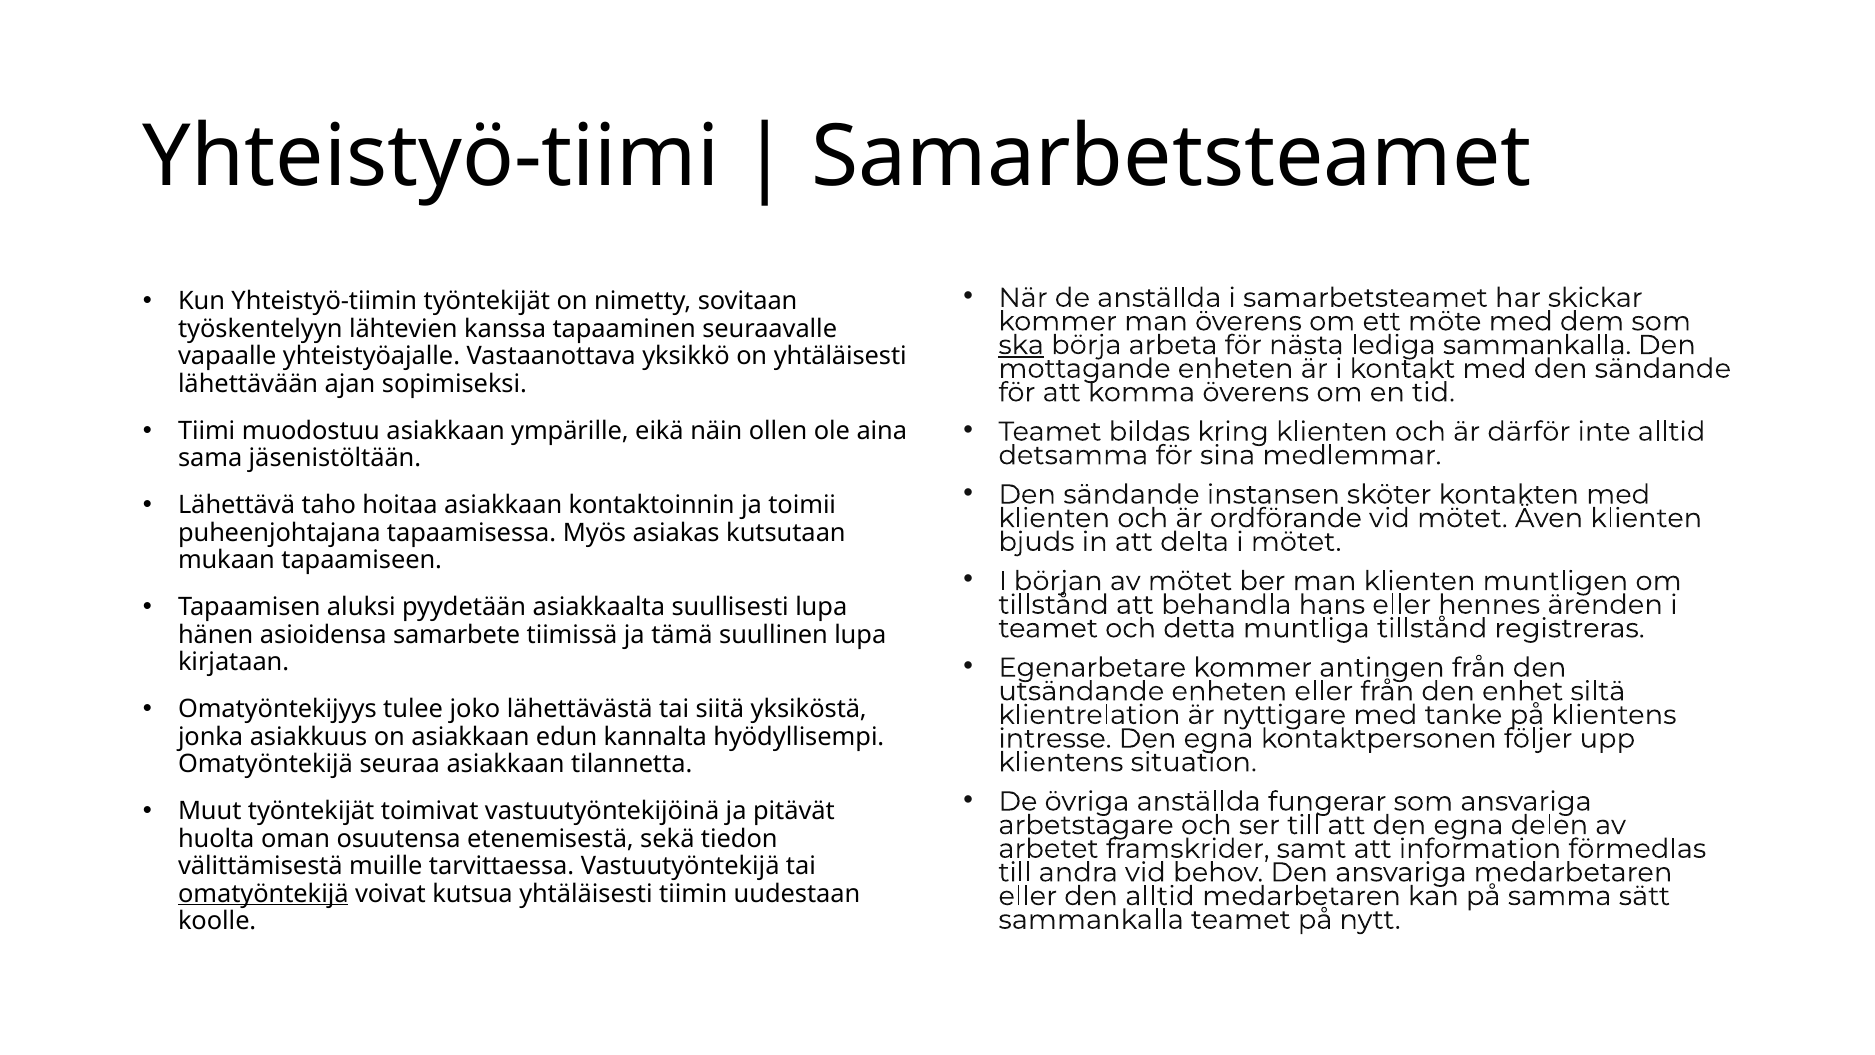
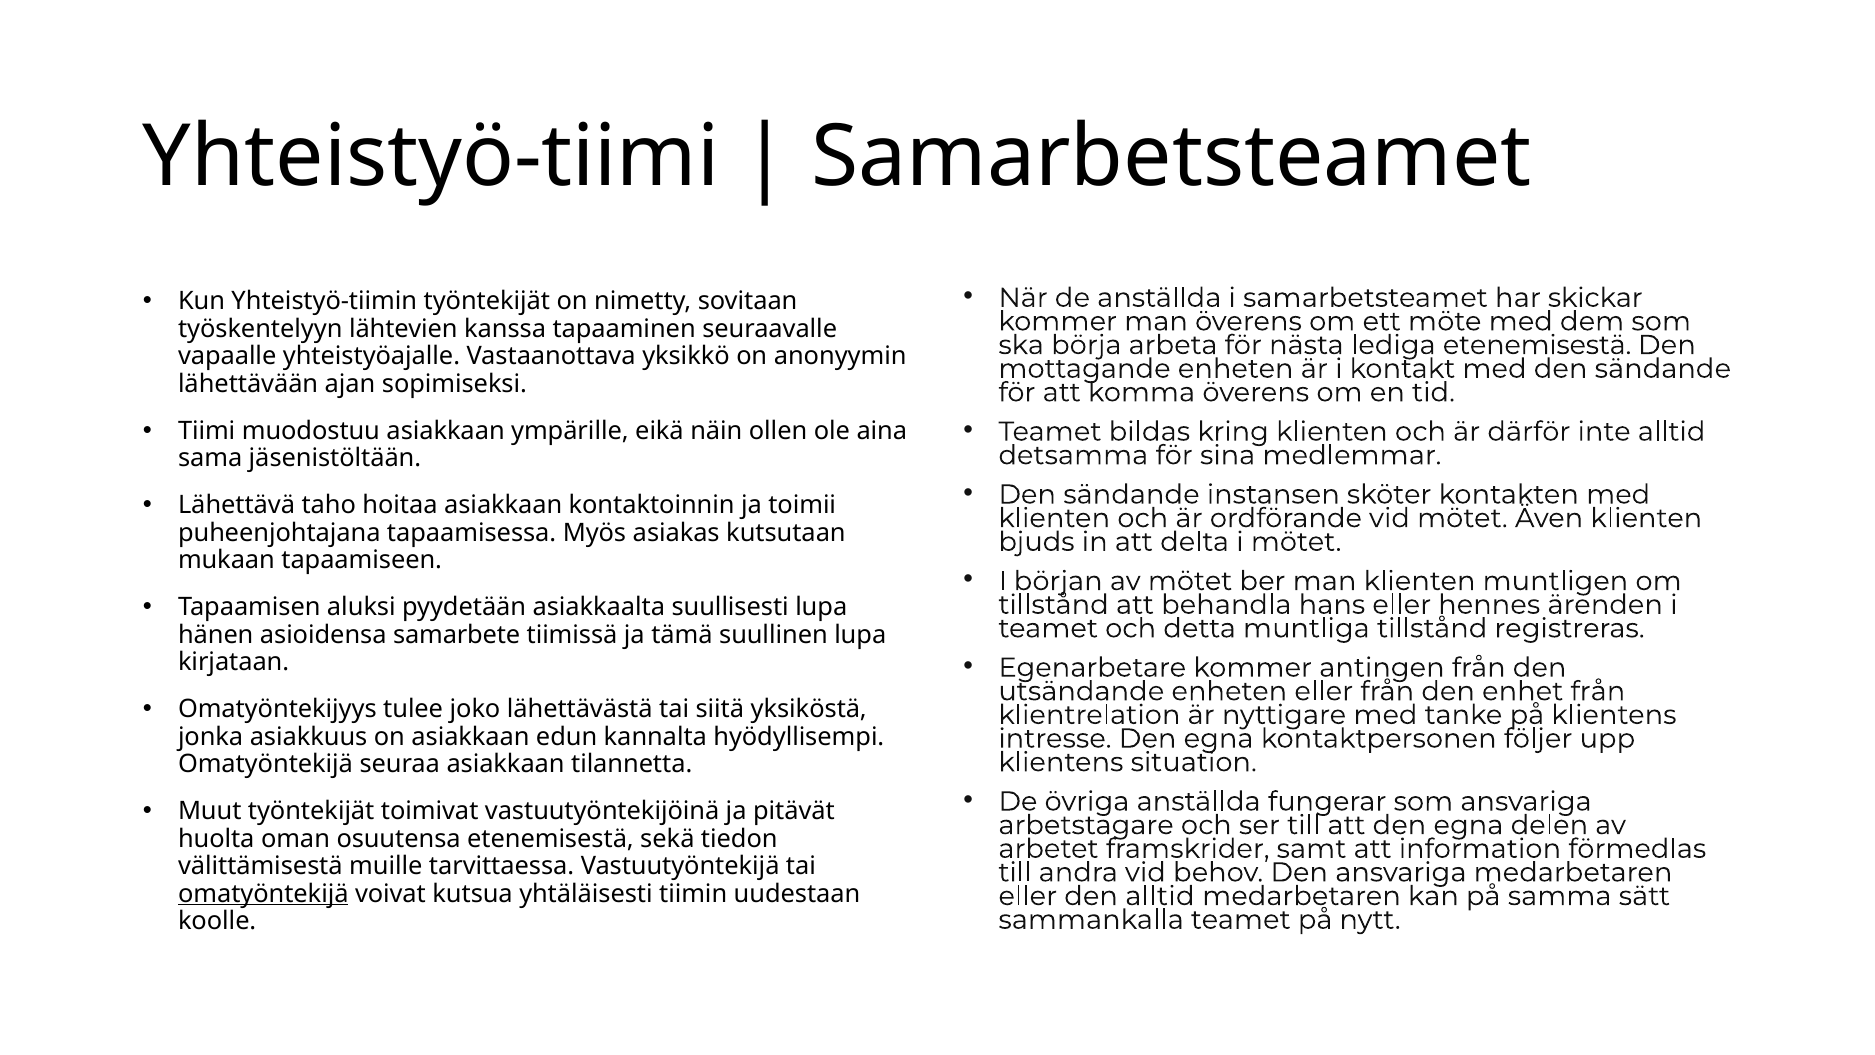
ska underline: present -> none
lediga sammankalla: sammankalla -> etenemisestä
on yhtäläisesti: yhtäläisesti -> anonyymin
enhet siltä: siltä -> från
